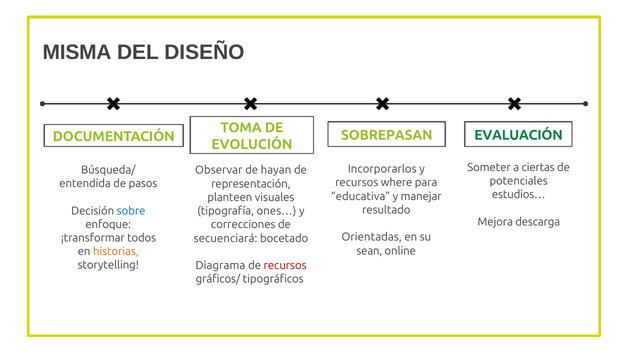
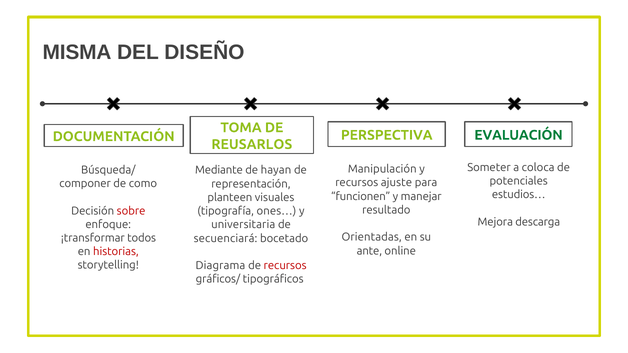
SOBREPASAN: SOBREPASAN -> PERSPECTIVA
EVOLUCIÓN: EVOLUCIÓN -> REUSARLOS
ciertas: ciertas -> coloca
Incorporarlos: Incorporarlos -> Manipulación
Observar: Observar -> Mediante
where: where -> ajuste
entendida: entendida -> componer
pasos: pasos -> como
educativa: educativa -> funcionen
sobre colour: blue -> red
correcciones: correcciones -> universitaria
sean: sean -> ante
historias colour: orange -> red
